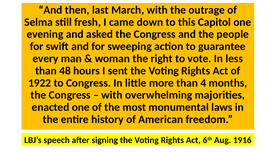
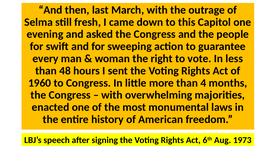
1922: 1922 -> 1960
1916: 1916 -> 1973
